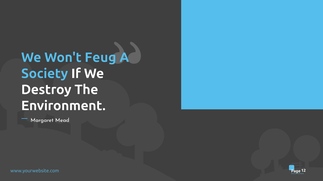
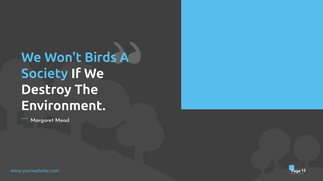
Feug: Feug -> Birds
